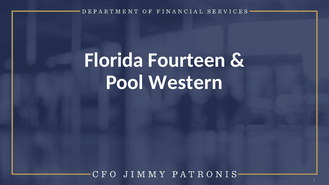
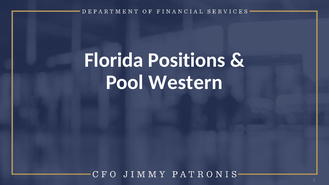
Fourteen: Fourteen -> Positions
